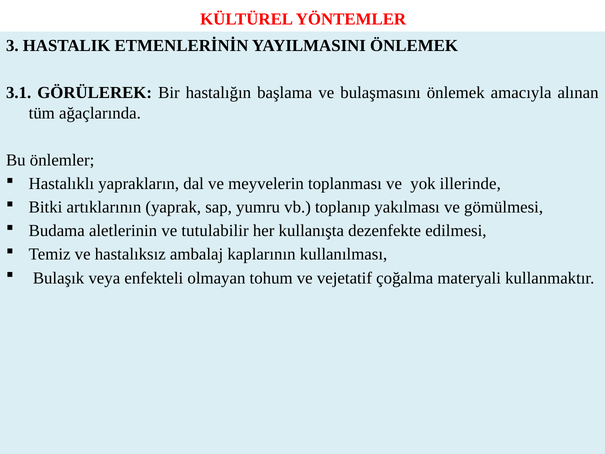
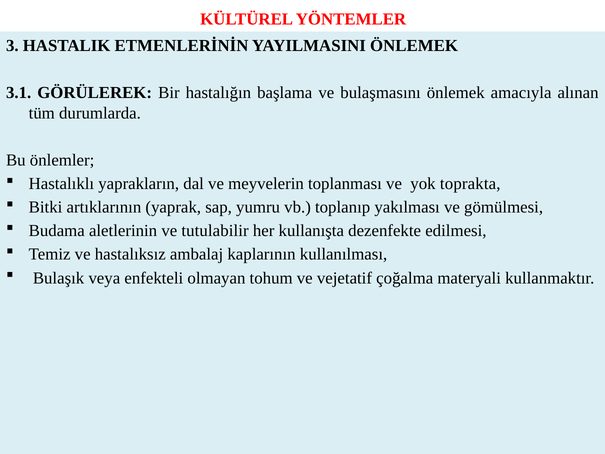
ağaçlarında: ağaçlarında -> durumlarda
illerinde: illerinde -> toprakta
